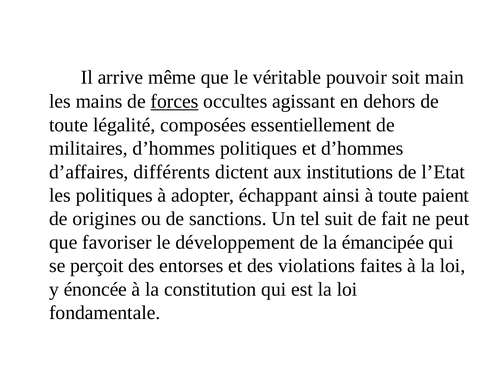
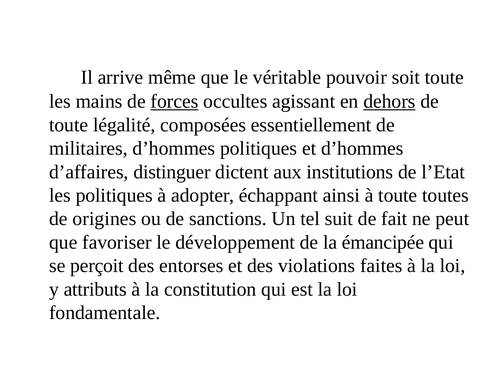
soit main: main -> toute
dehors underline: none -> present
différents: différents -> distinguer
paient: paient -> toutes
énoncée: énoncée -> attributs
